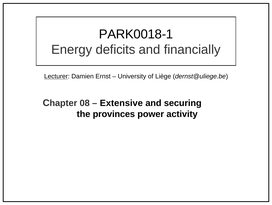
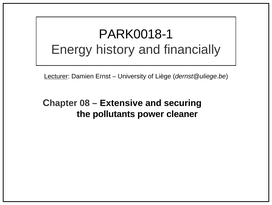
deficits: deficits -> history
provinces: provinces -> pollutants
activity: activity -> cleaner
